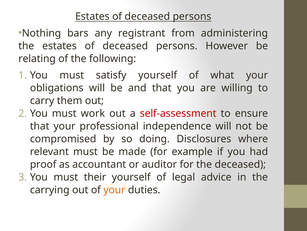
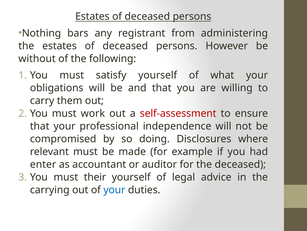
relating: relating -> without
proof: proof -> enter
your at (114, 189) colour: orange -> blue
